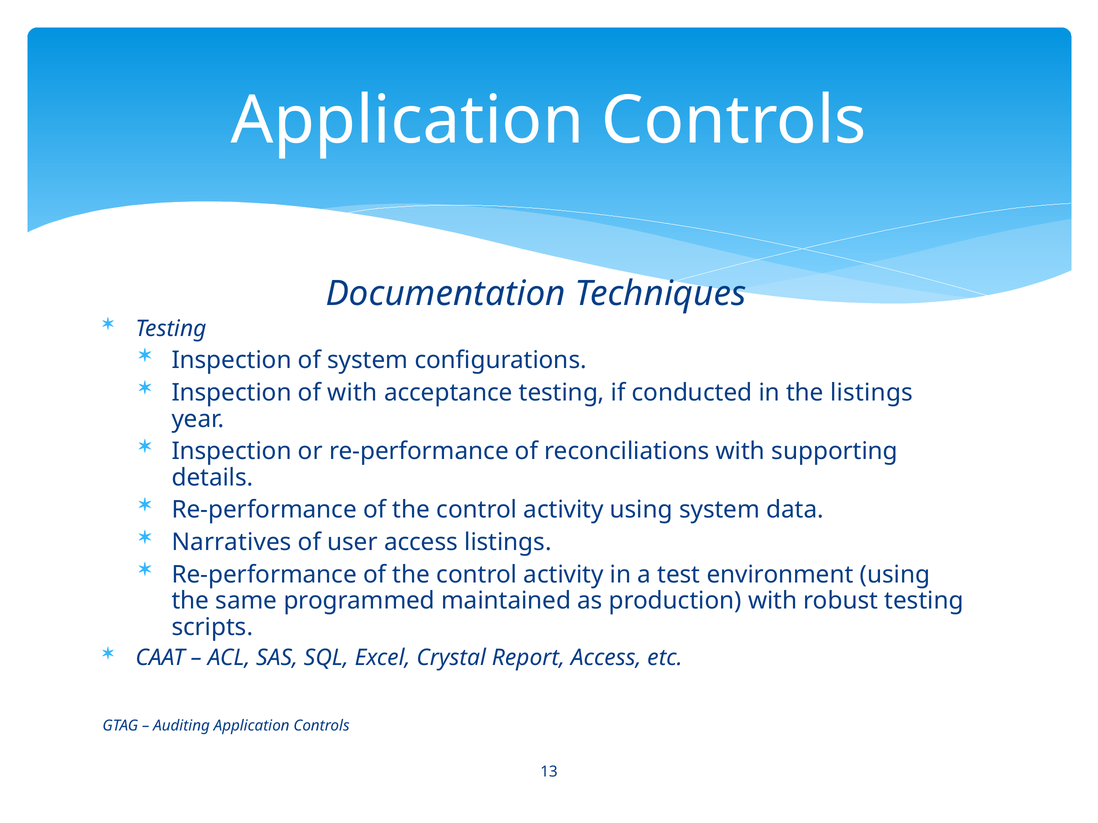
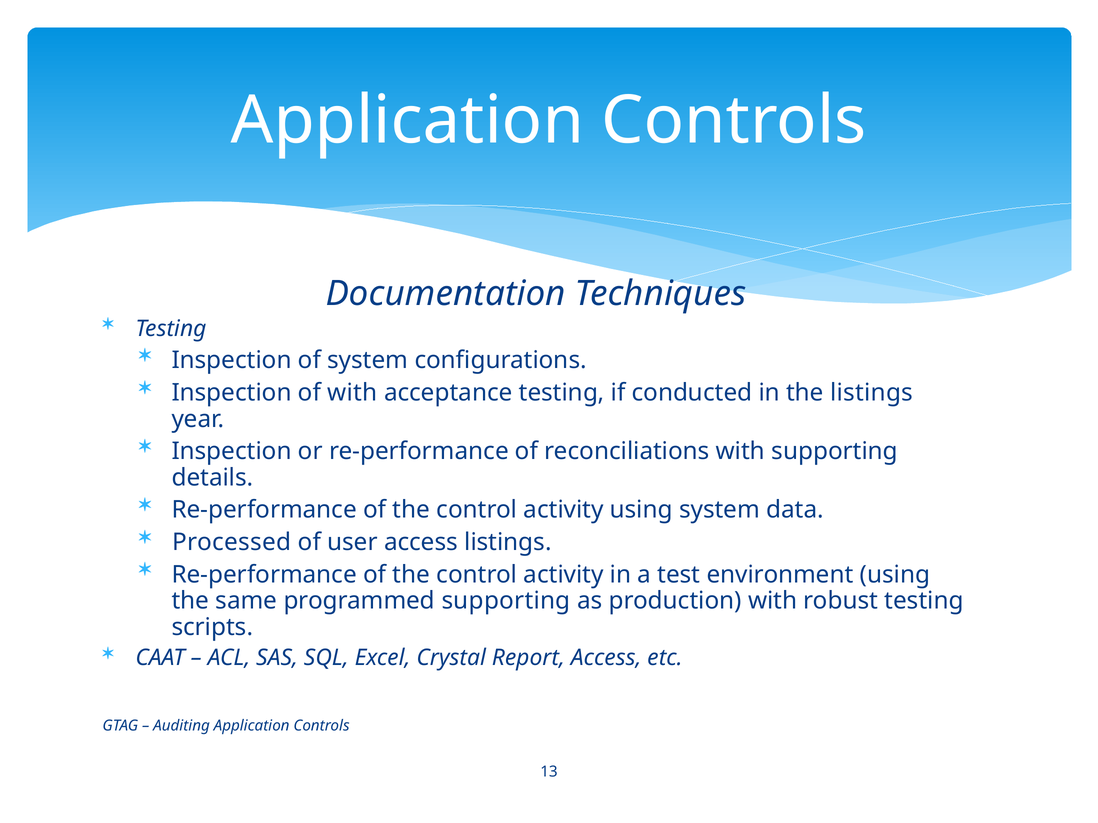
Narratives: Narratives -> Processed
programmed maintained: maintained -> supporting
